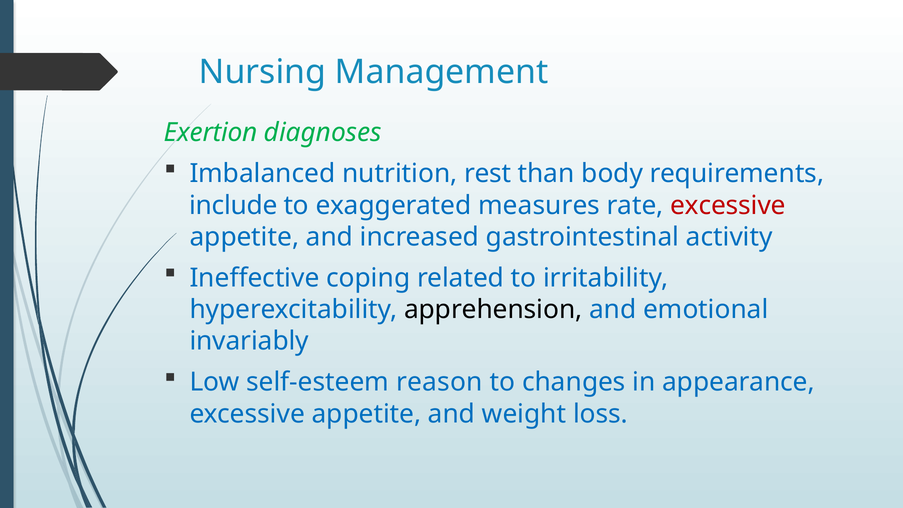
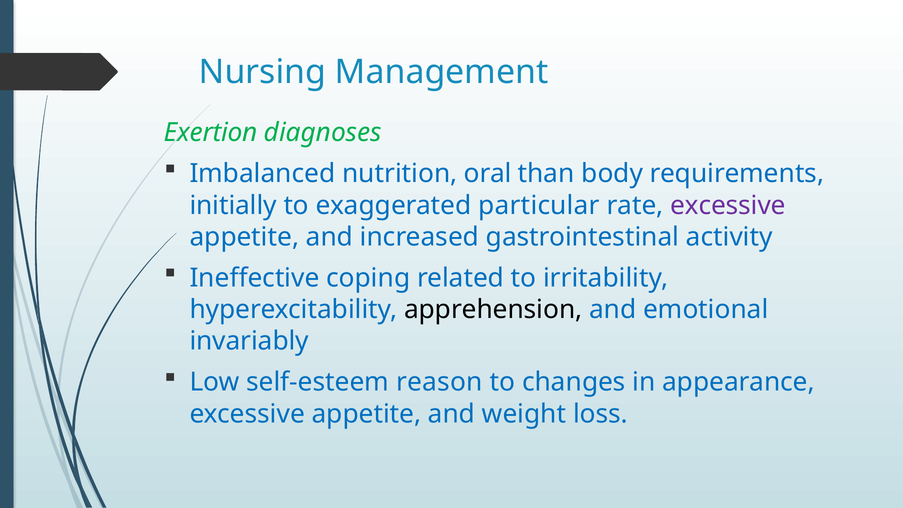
rest: rest -> oral
include: include -> initially
measures: measures -> particular
excessive at (728, 205) colour: red -> purple
